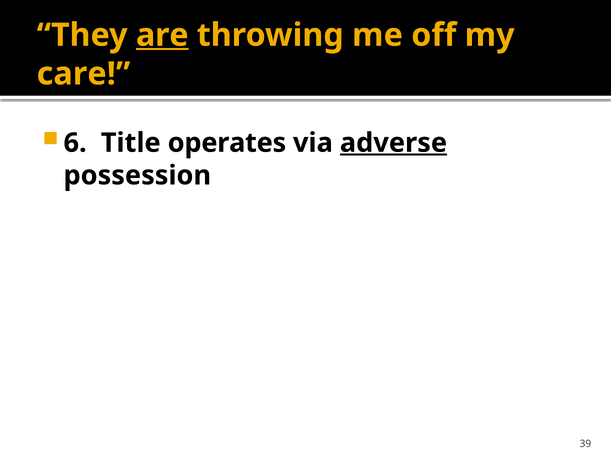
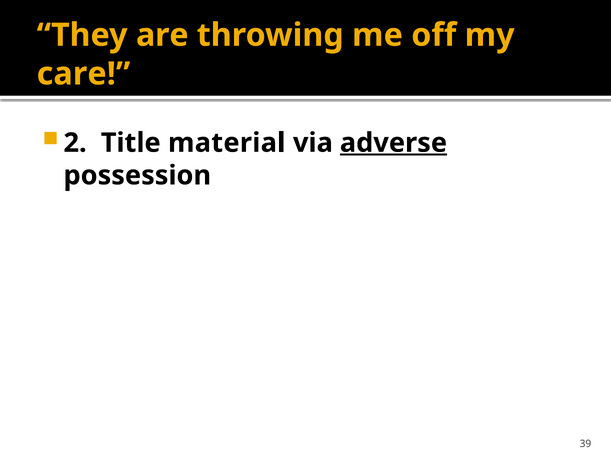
are underline: present -> none
6: 6 -> 2
operates: operates -> material
